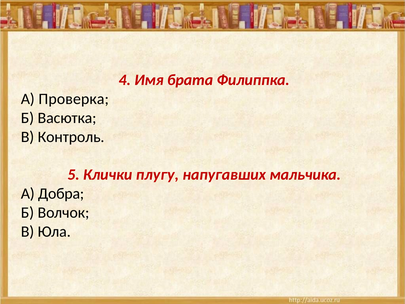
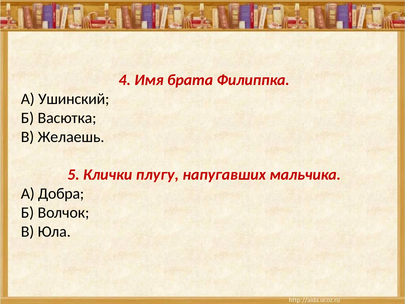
Проверка: Проверка -> Ушинский
Контроль: Контроль -> Желаешь
